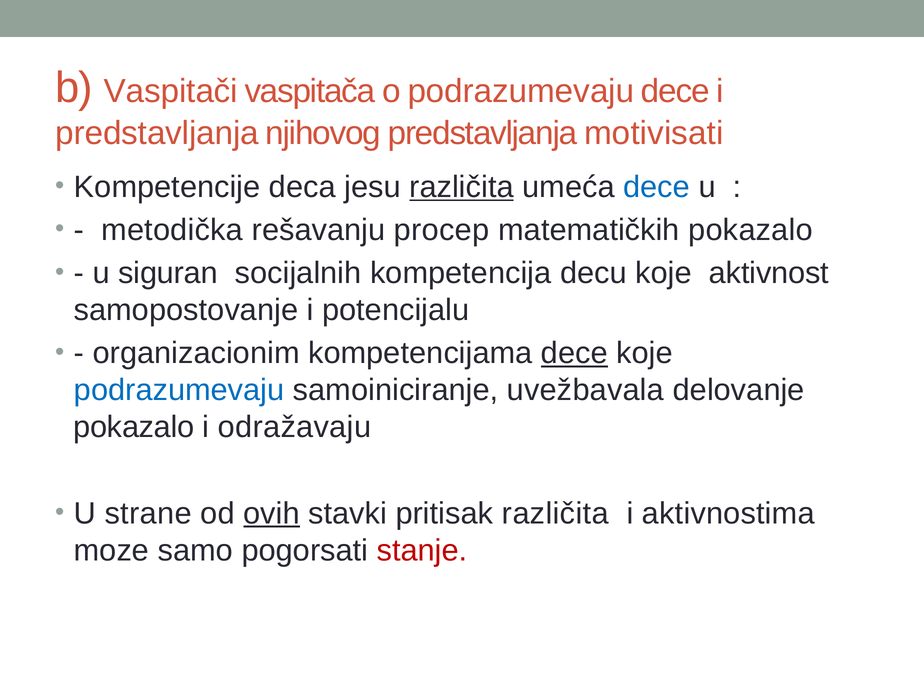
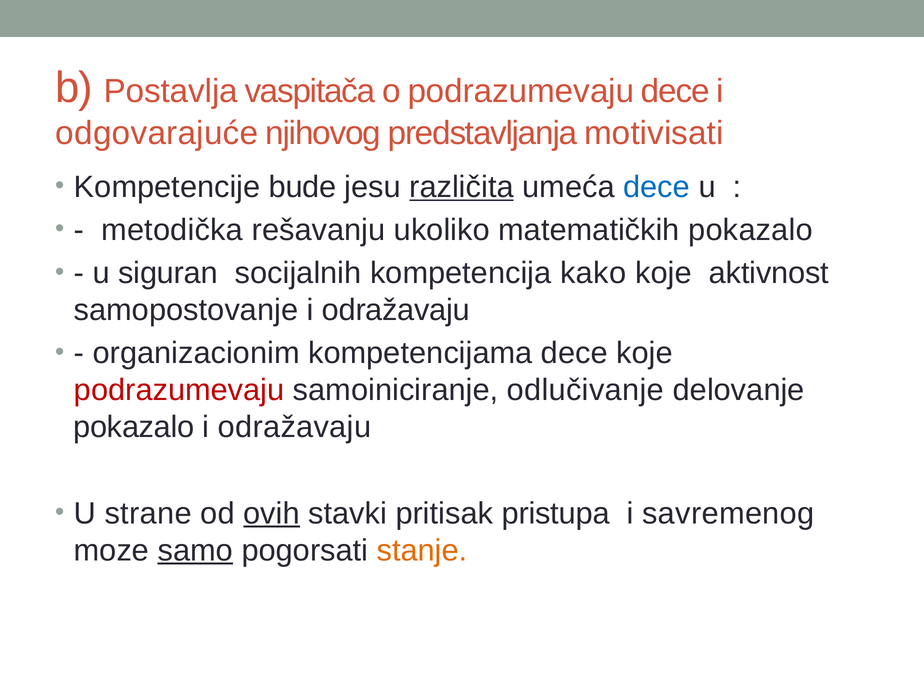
Vaspitači: Vaspitači -> Postavlja
predstavljanja at (157, 133): predstavljanja -> odgovarajuće
deca: deca -> bude
procep: procep -> ukoliko
decu: decu -> kako
samopostovanje i potencijalu: potencijalu -> odražavaju
dece at (574, 353) underline: present -> none
podrazumevaju at (179, 390) colour: blue -> red
uvežbavala: uvežbavala -> odlučivanje
pritisak različita: različita -> pristupa
aktivnostima: aktivnostima -> savremenog
samo underline: none -> present
stanje colour: red -> orange
